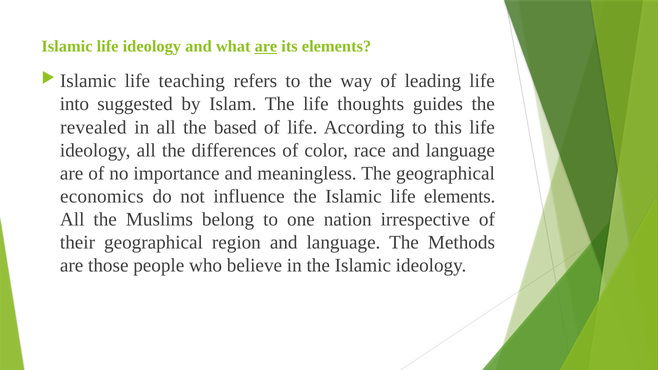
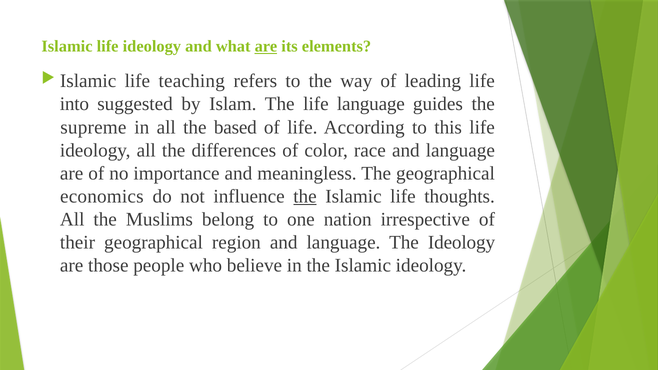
life thoughts: thoughts -> language
revealed: revealed -> supreme
the at (305, 196) underline: none -> present
life elements: elements -> thoughts
The Methods: Methods -> Ideology
